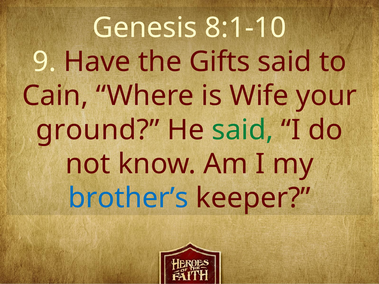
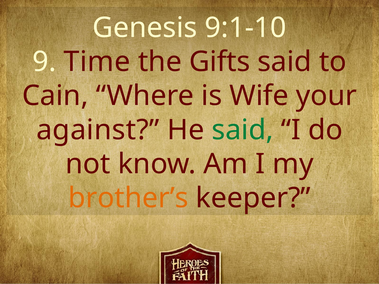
8:1-10: 8:1-10 -> 9:1-10
Have: Have -> Time
ground: ground -> against
brother’s colour: blue -> orange
